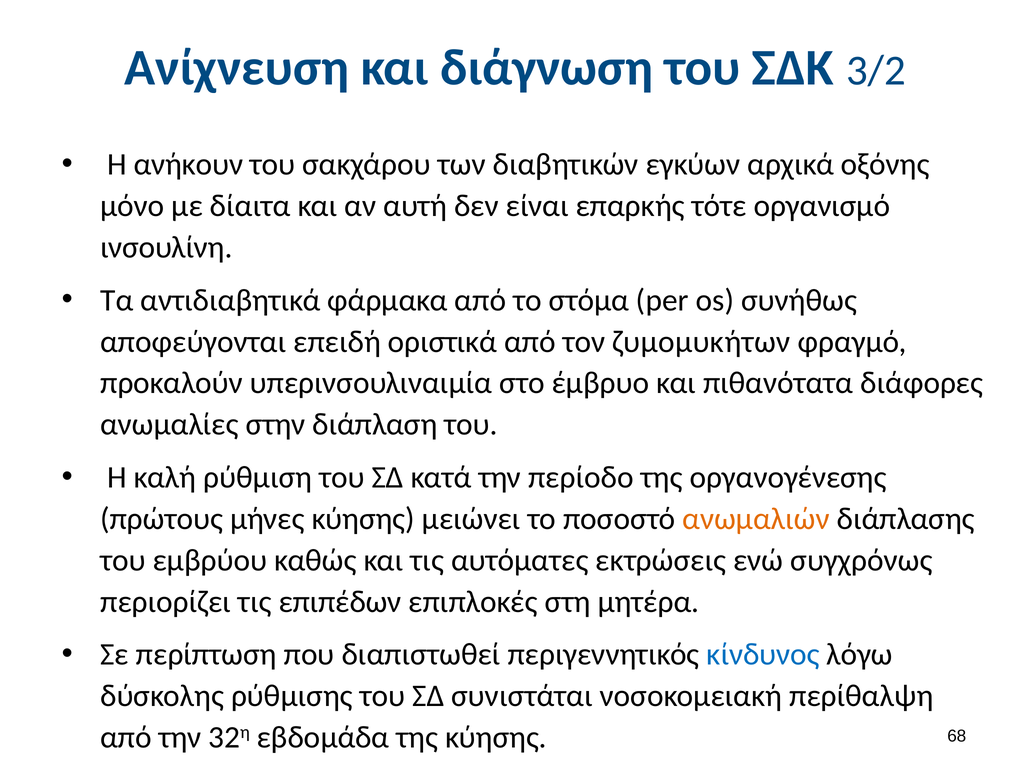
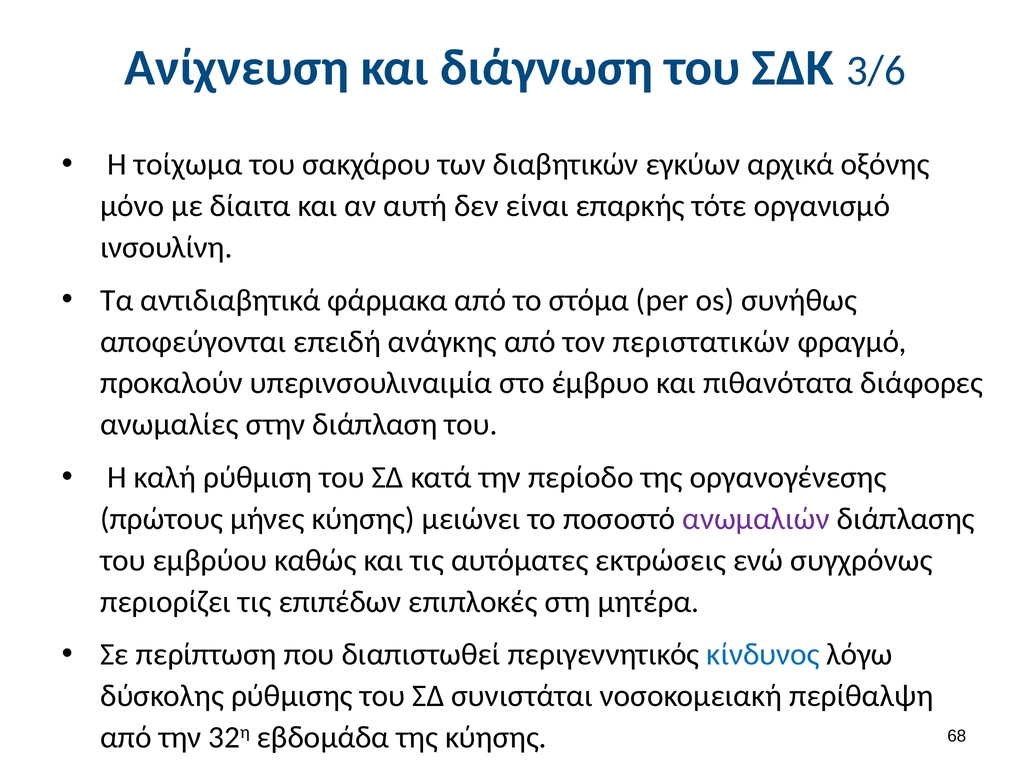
3/2: 3/2 -> 3/6
ανήκουν: ανήκουν -> τοίχωμα
οριστικά: οριστικά -> ανάγκης
ζυμομυκήτων: ζυμομυκήτων -> περιστατικών
ανωμαλιών colour: orange -> purple
